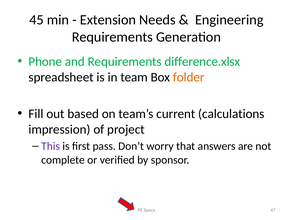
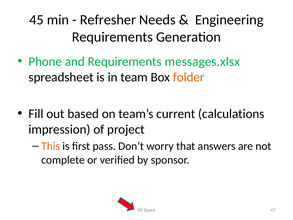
Extension: Extension -> Refresher
difference.xlsx: difference.xlsx -> messages.xlsx
This colour: purple -> orange
